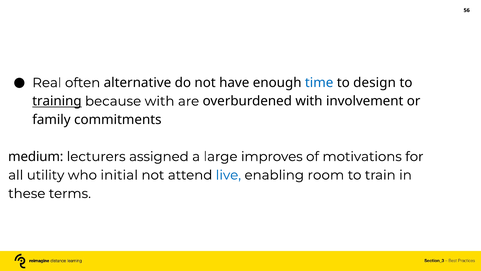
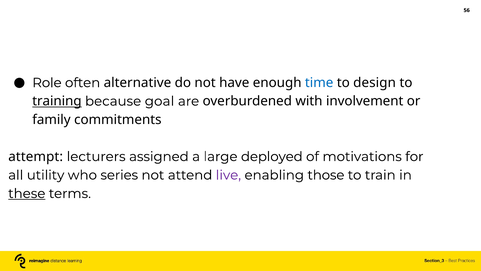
Real: Real -> Role
because with: with -> goal
medium: medium -> attempt
improves: improves -> deployed
initial: initial -> series
live colour: blue -> purple
room: room -> those
these underline: none -> present
